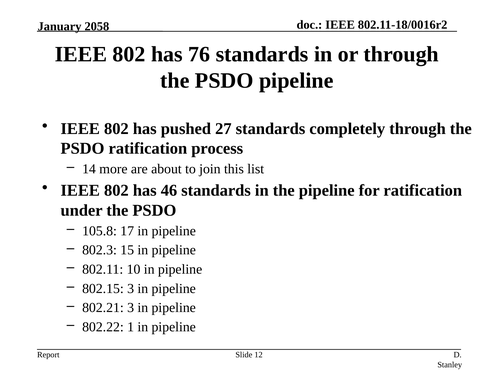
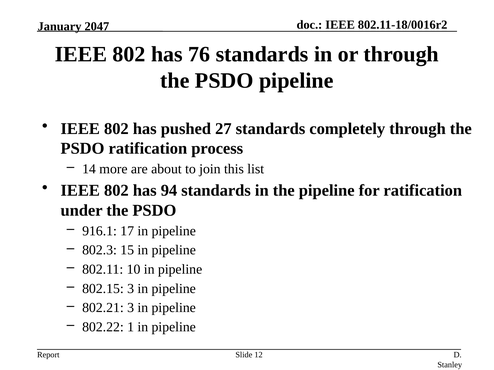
2058: 2058 -> 2047
46: 46 -> 94
105.8: 105.8 -> 916.1
